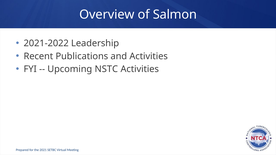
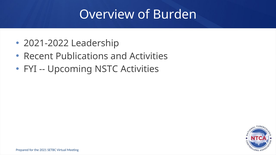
Salmon: Salmon -> Burden
